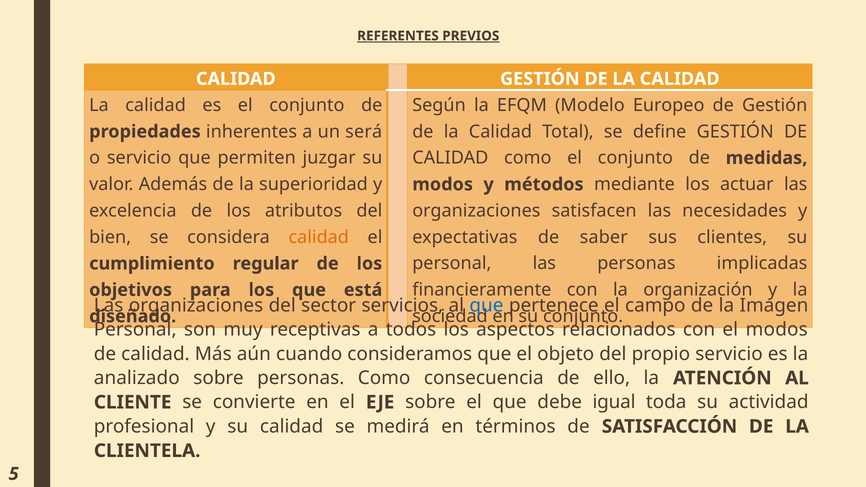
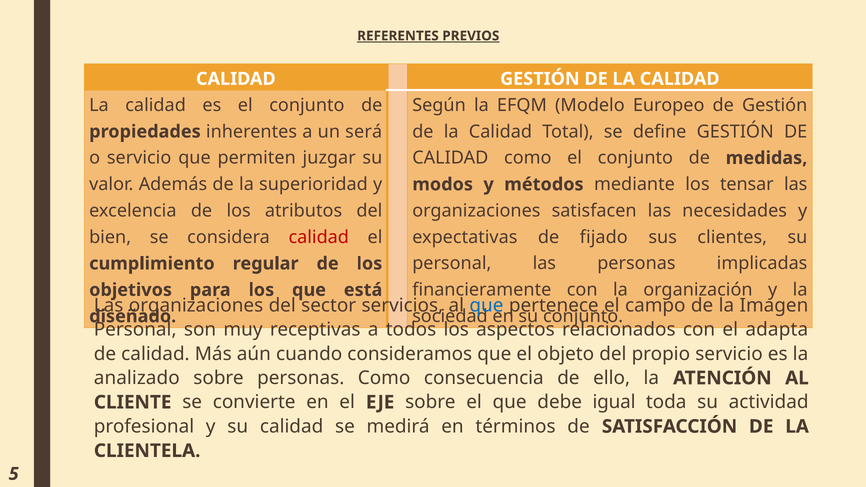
actuar: actuar -> tensar
calidad at (319, 237) colour: orange -> red
saber: saber -> fijado
el modos: modos -> adapta
